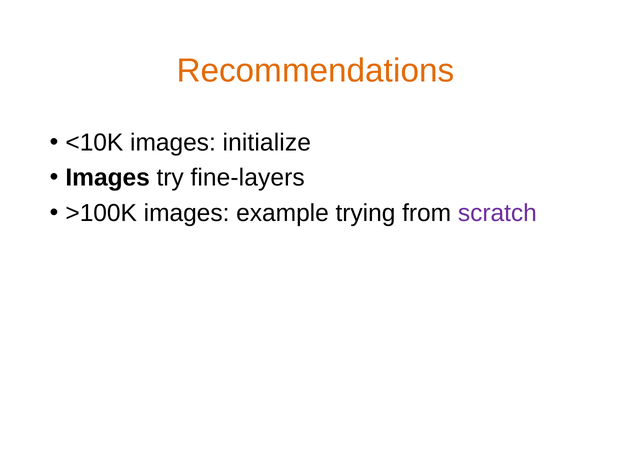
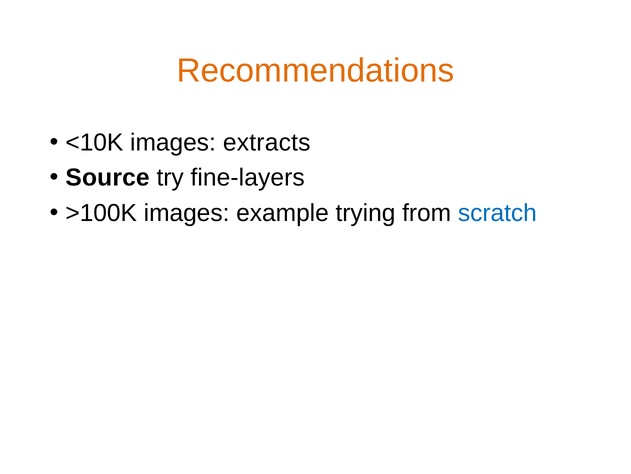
initialize: initialize -> extracts
Images at (108, 178): Images -> Source
scratch colour: purple -> blue
